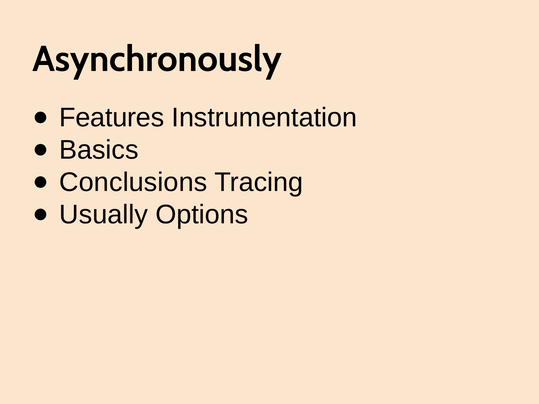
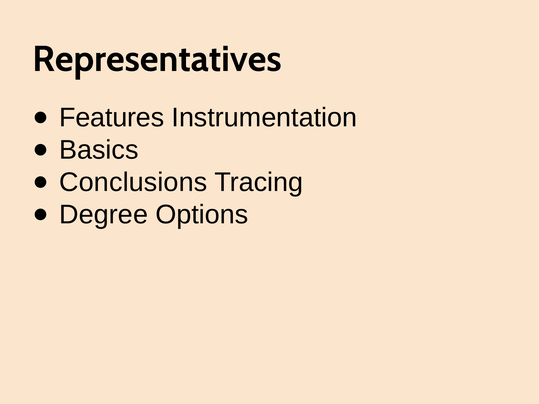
Asynchronously: Asynchronously -> Representatives
Usually: Usually -> Degree
